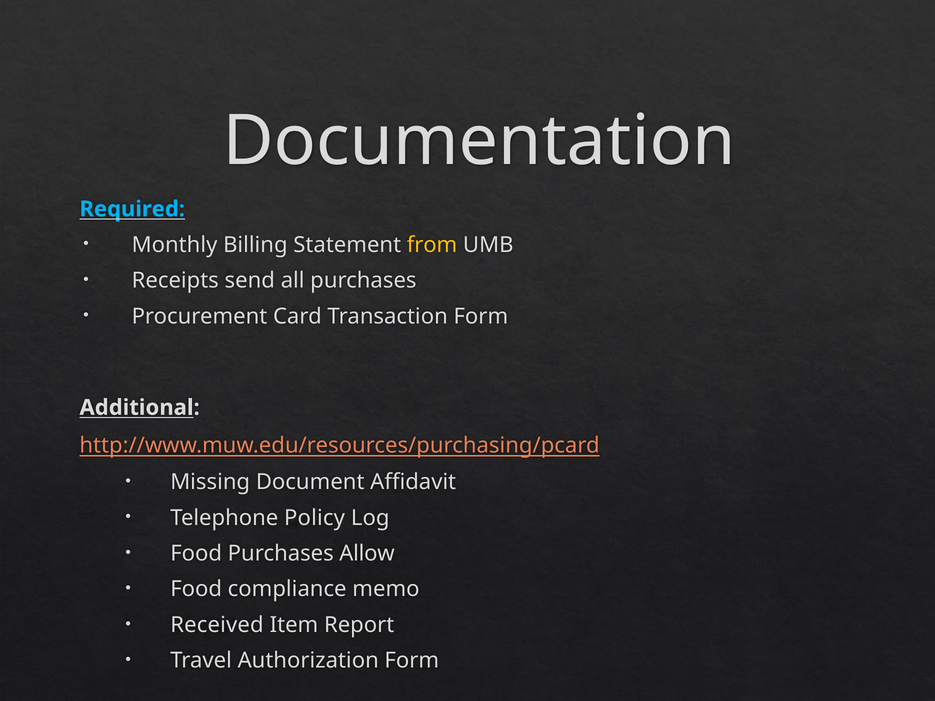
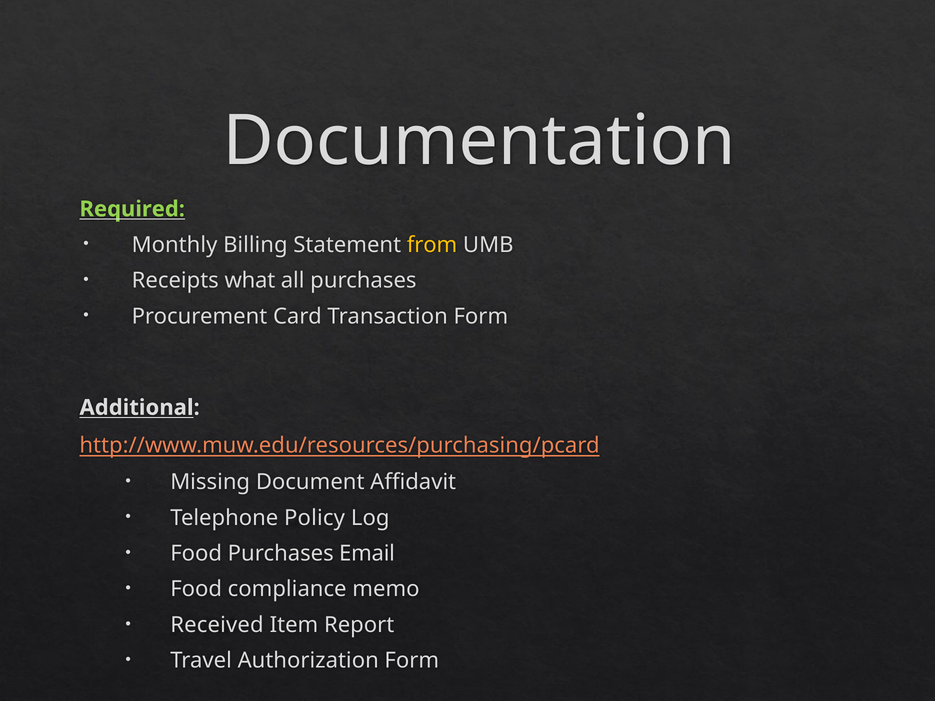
Required colour: light blue -> light green
send: send -> what
Allow: Allow -> Email
